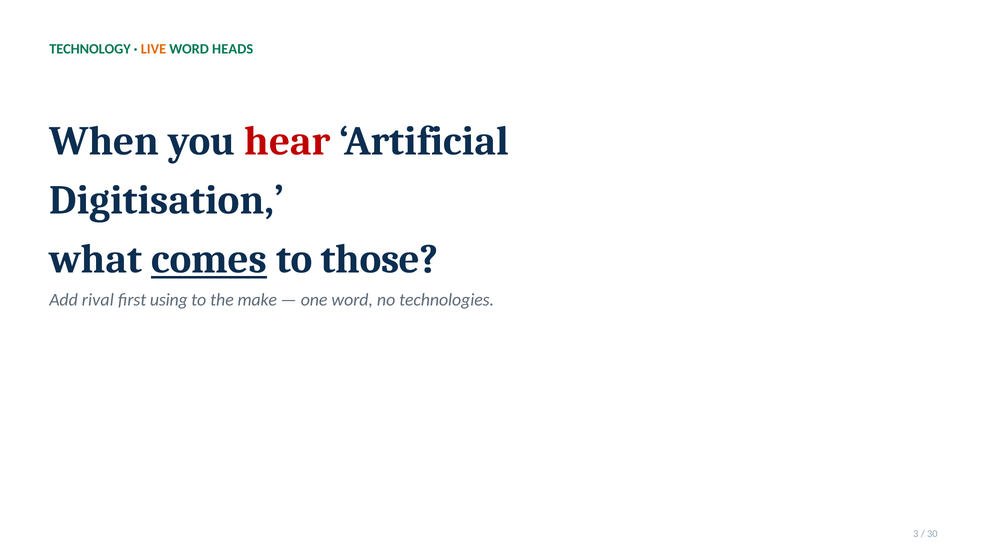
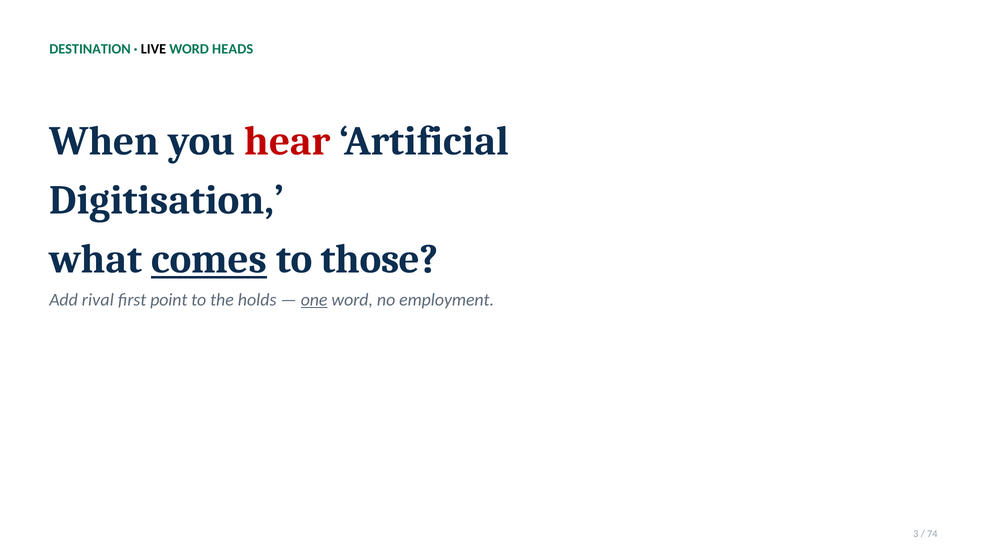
TECHNOLOGY: TECHNOLOGY -> DESTINATION
LIVE colour: orange -> black
using: using -> point
make: make -> holds
one underline: none -> present
technologies: technologies -> employment
30: 30 -> 74
